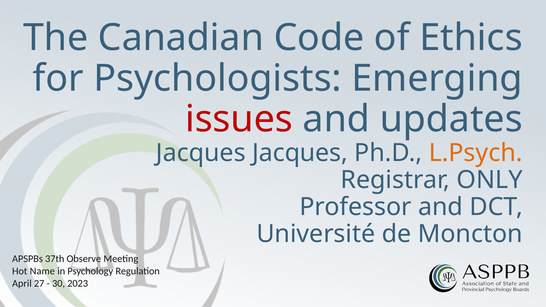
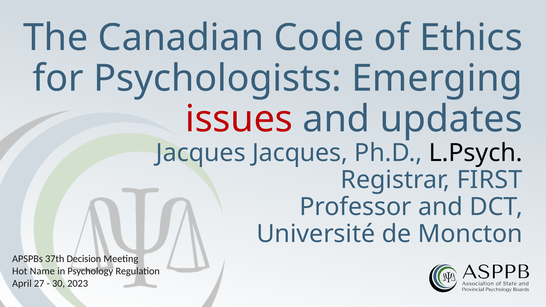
L.Psych colour: orange -> black
ONLY: ONLY -> FIRST
Observe: Observe -> Decision
